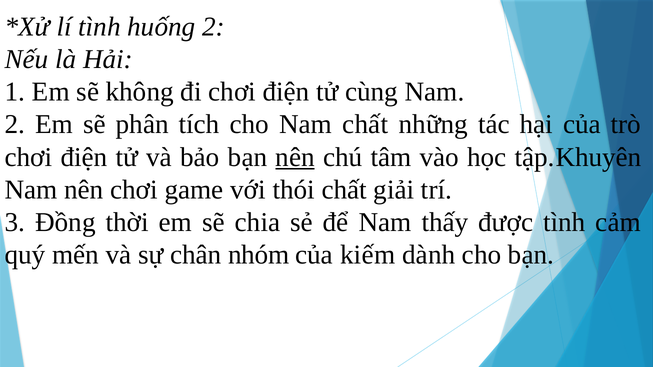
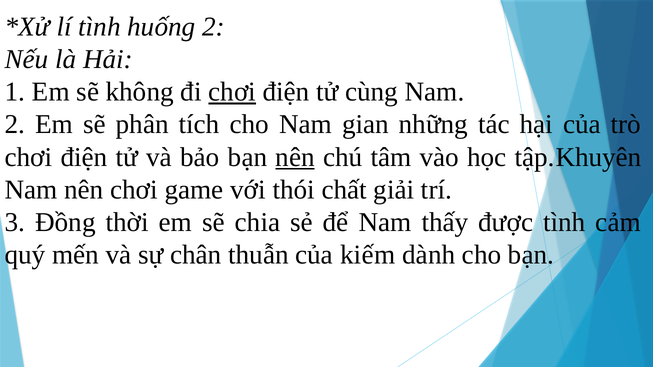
chơi at (232, 92) underline: none -> present
Nam chất: chất -> gian
nhóm: nhóm -> thuẫn
